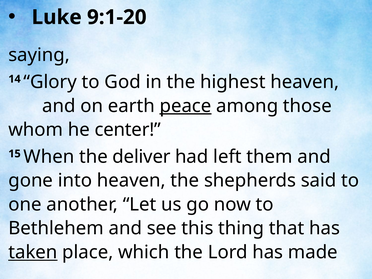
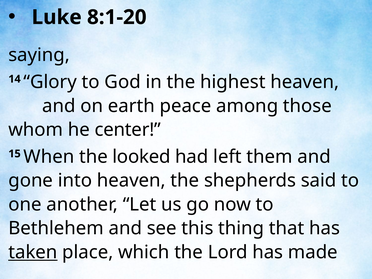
9:1-20: 9:1-20 -> 8:1-20
peace underline: present -> none
deliver: deliver -> looked
